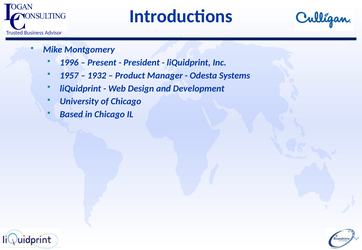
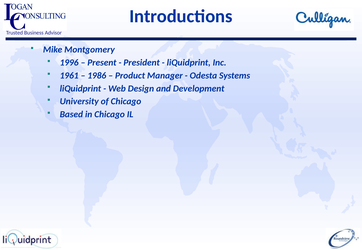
1957: 1957 -> 1961
1932: 1932 -> 1986
